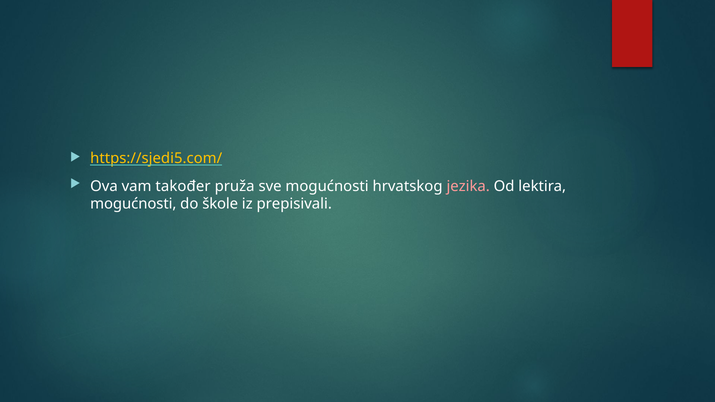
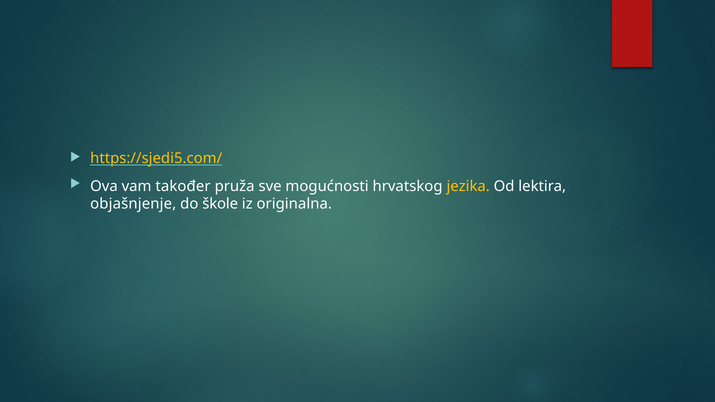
jezika colour: pink -> yellow
mogućnosti at (133, 204): mogućnosti -> objašnjenje
prepisivali: prepisivali -> originalna
